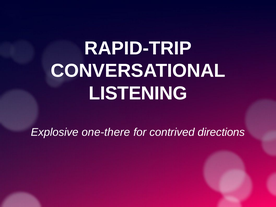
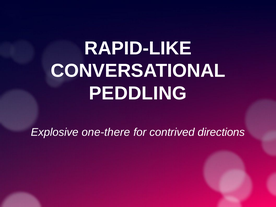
RAPID-TRIP: RAPID-TRIP -> RAPID-LIKE
LISTENING: LISTENING -> PEDDLING
